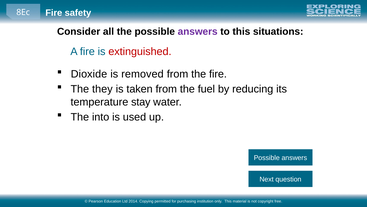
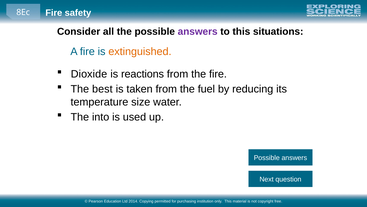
extinguished colour: red -> orange
removed: removed -> reactions
they: they -> best
stay: stay -> size
